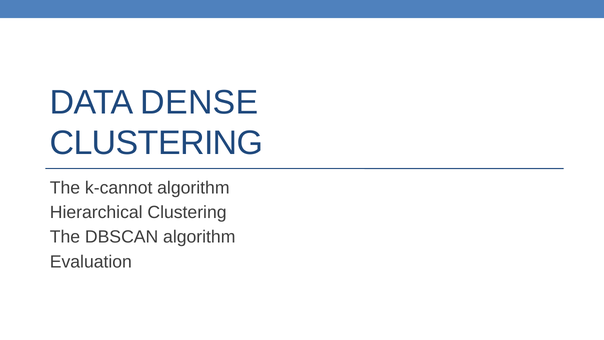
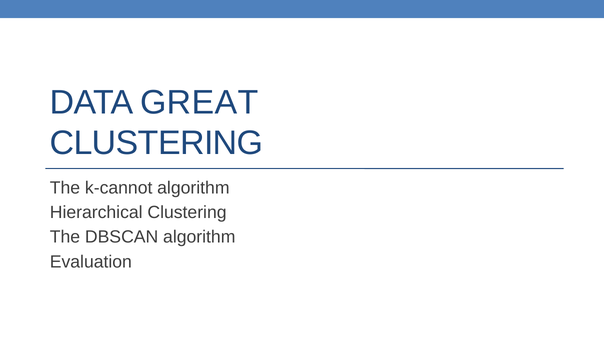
DENSE: DENSE -> GREAT
